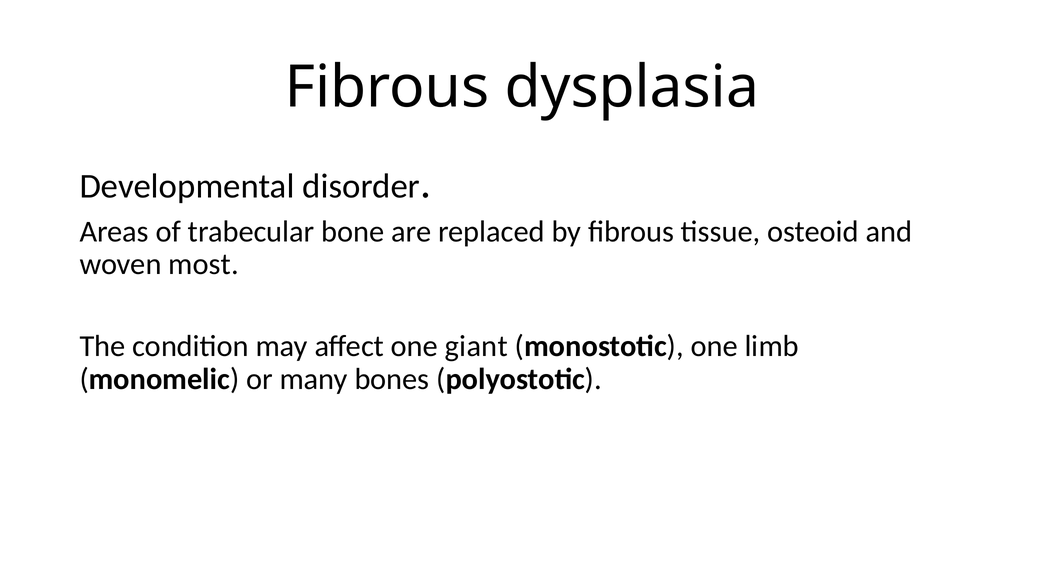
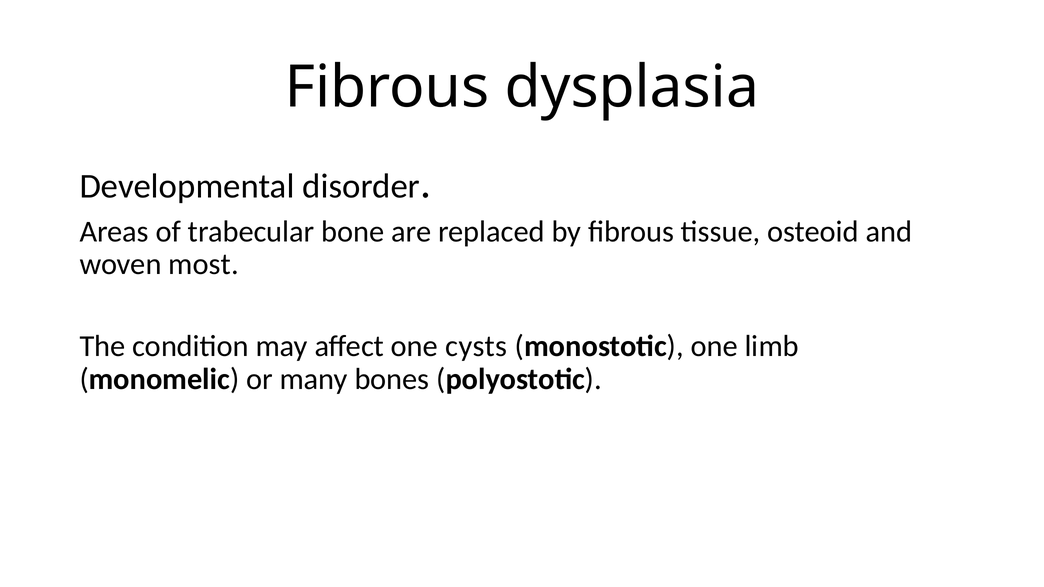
giant: giant -> cysts
